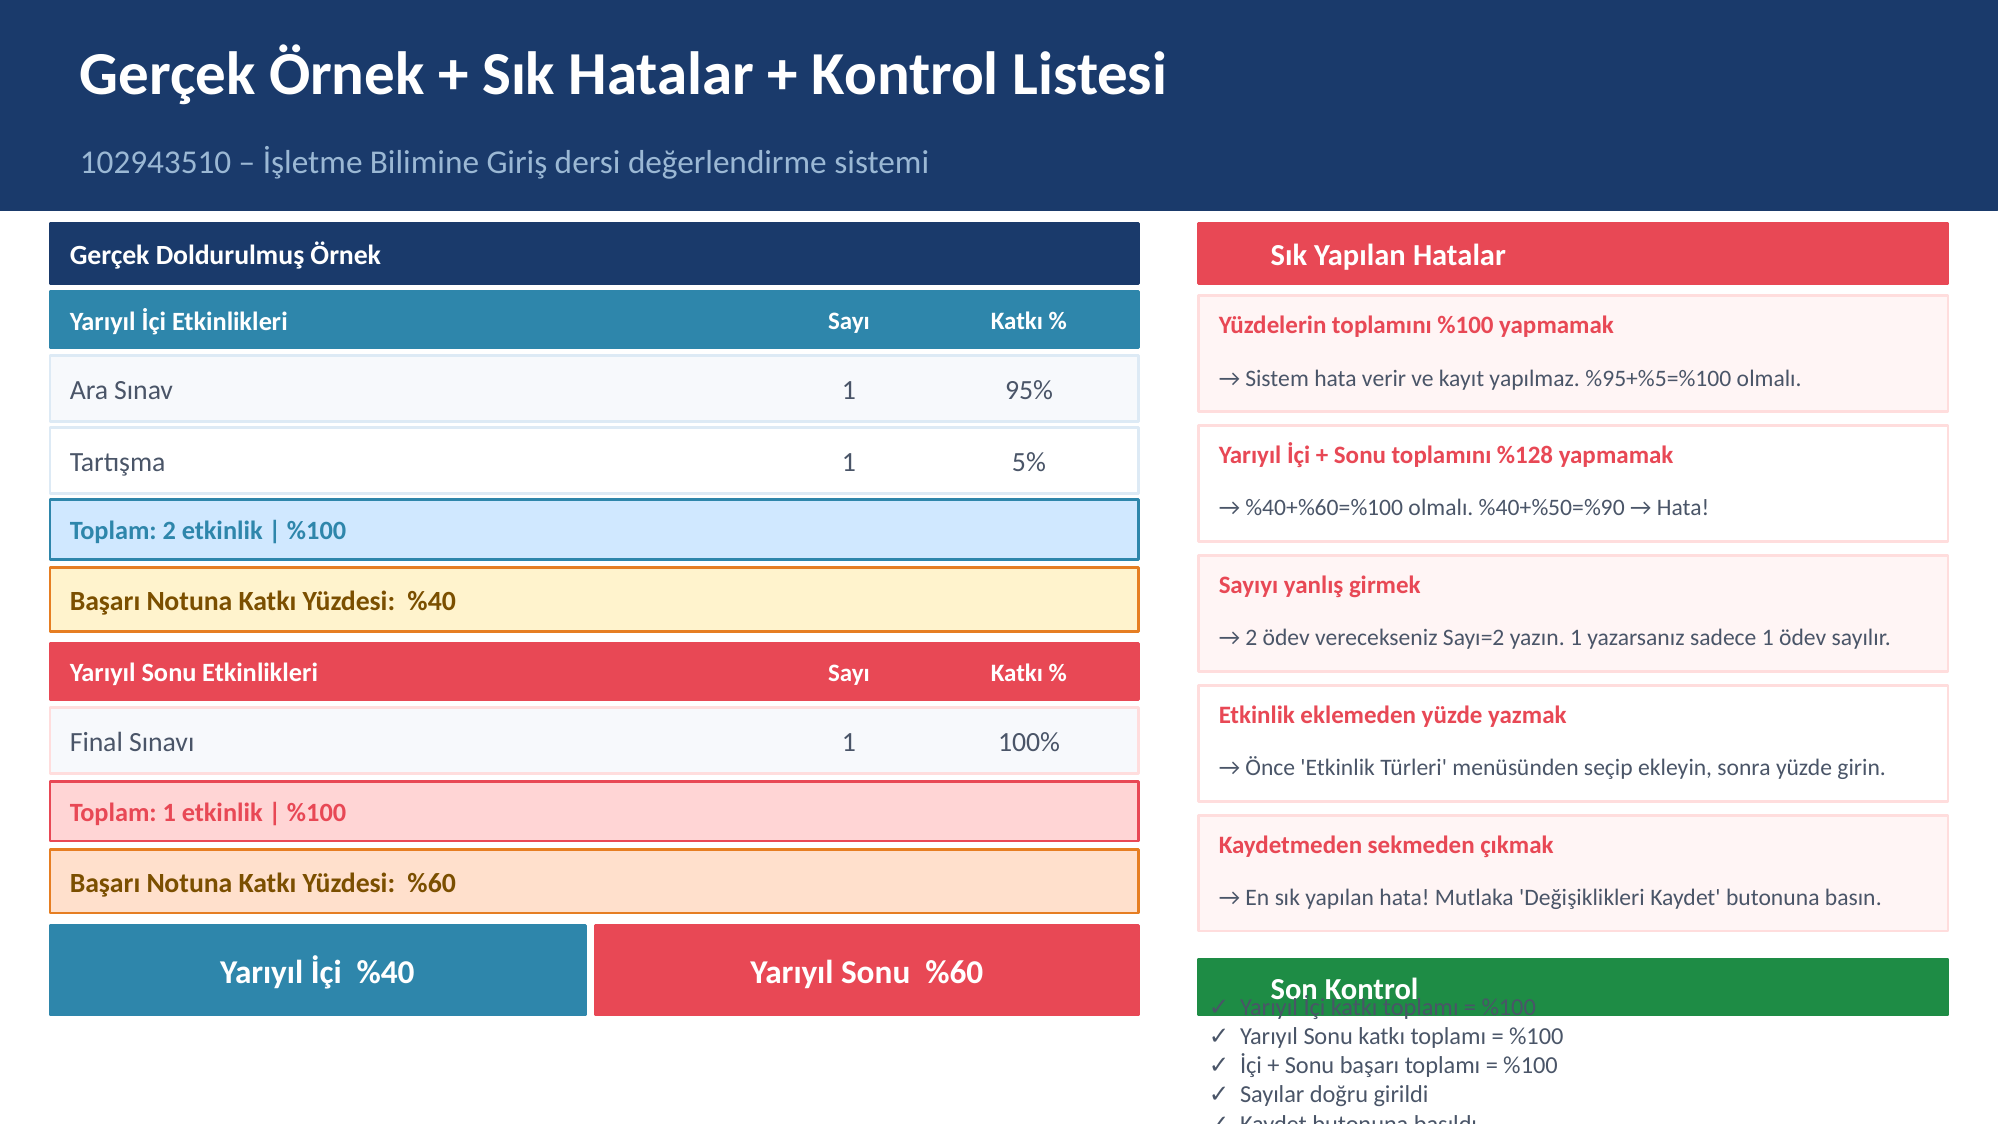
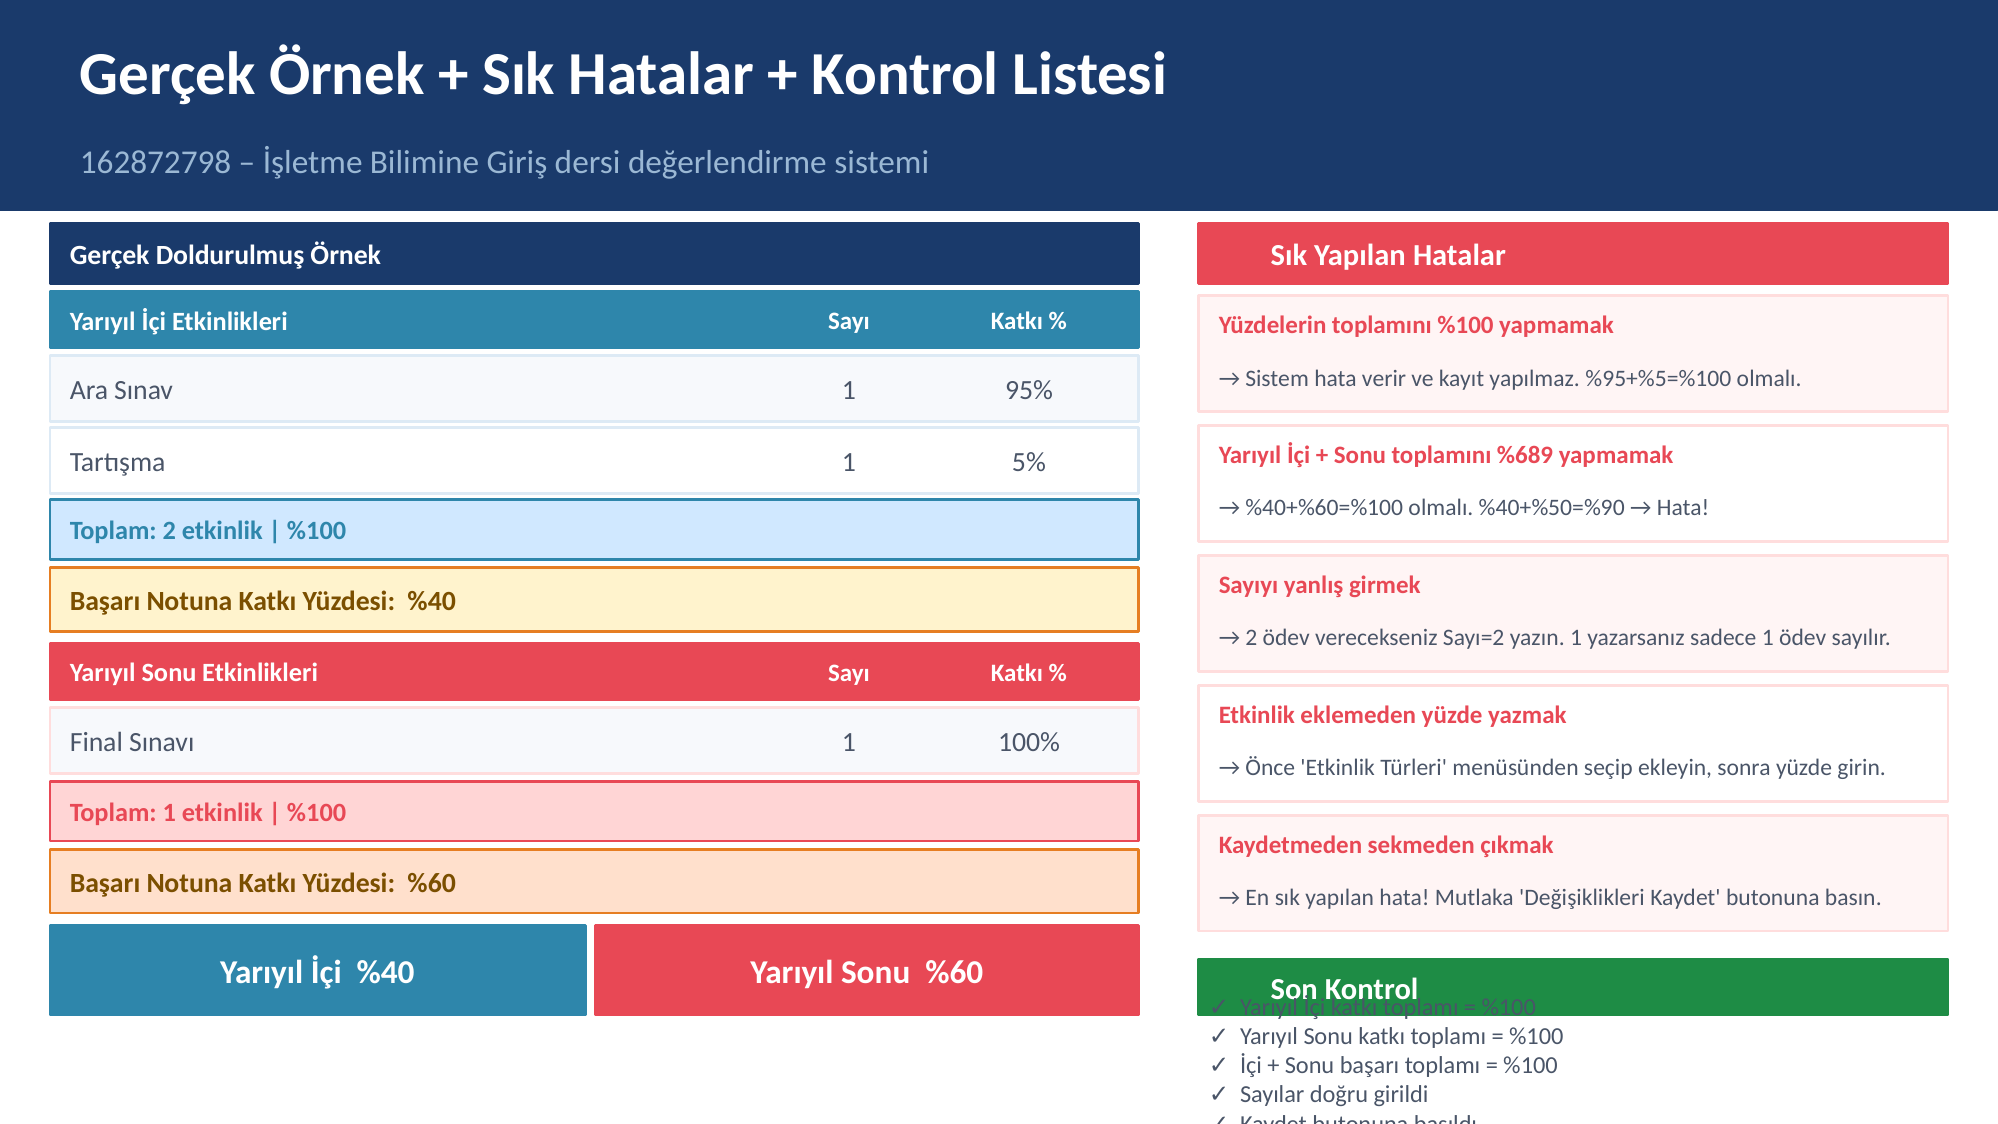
102943510: 102943510 -> 162872798
%128: %128 -> %689
